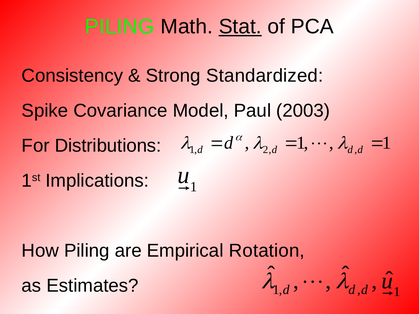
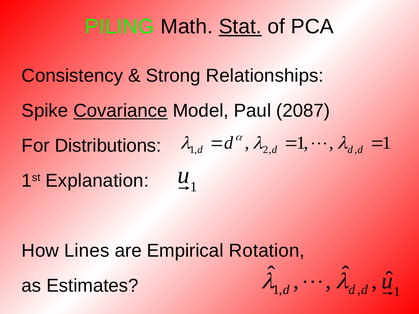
Standardized: Standardized -> Relationships
Covariance underline: none -> present
2003: 2003 -> 2087
Implications: Implications -> Explanation
How Piling: Piling -> Lines
